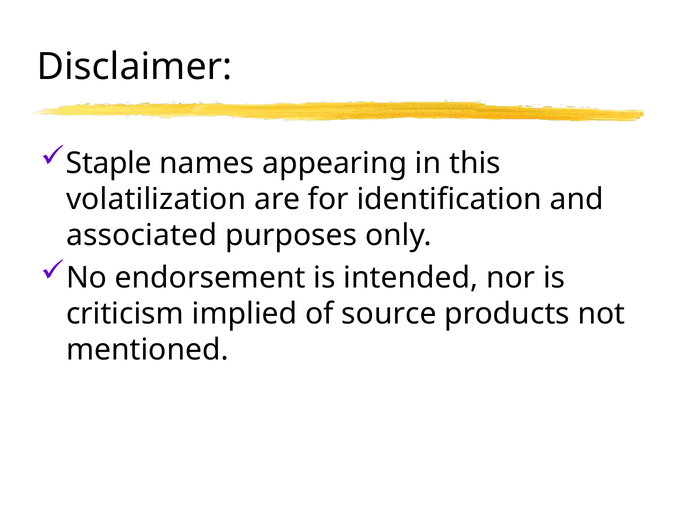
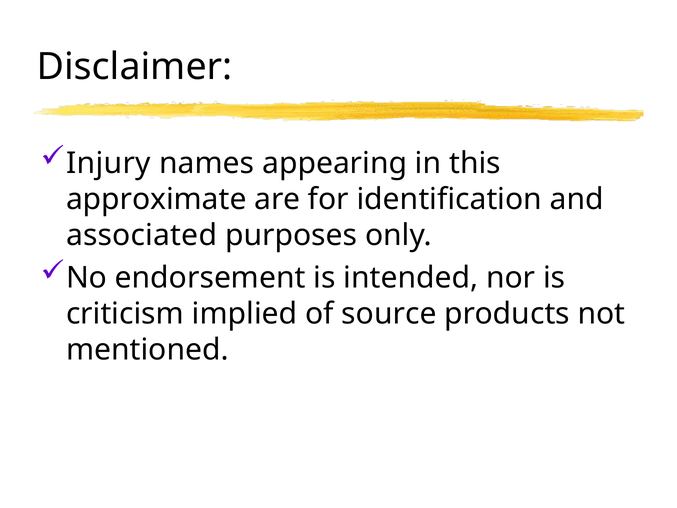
Staple: Staple -> Injury
volatilization: volatilization -> approximate
